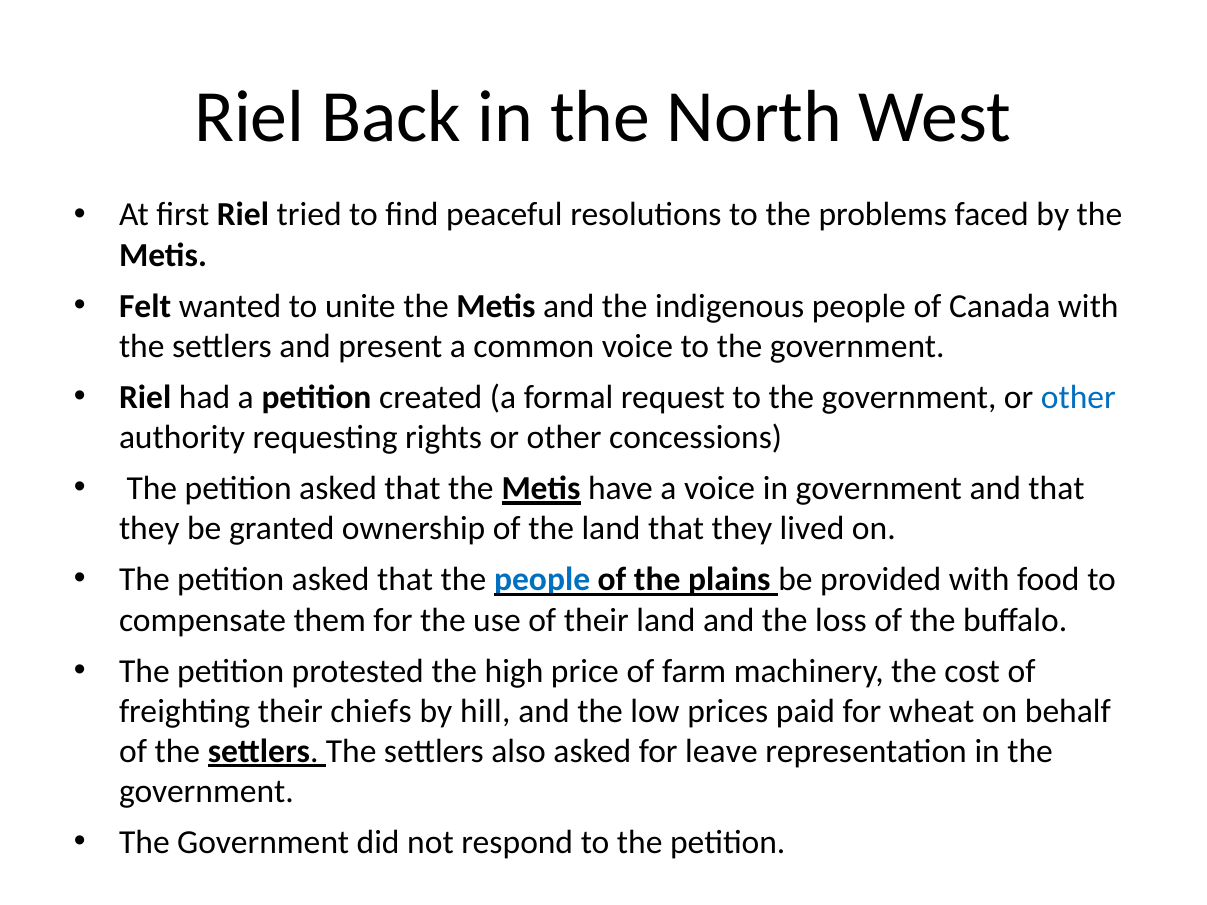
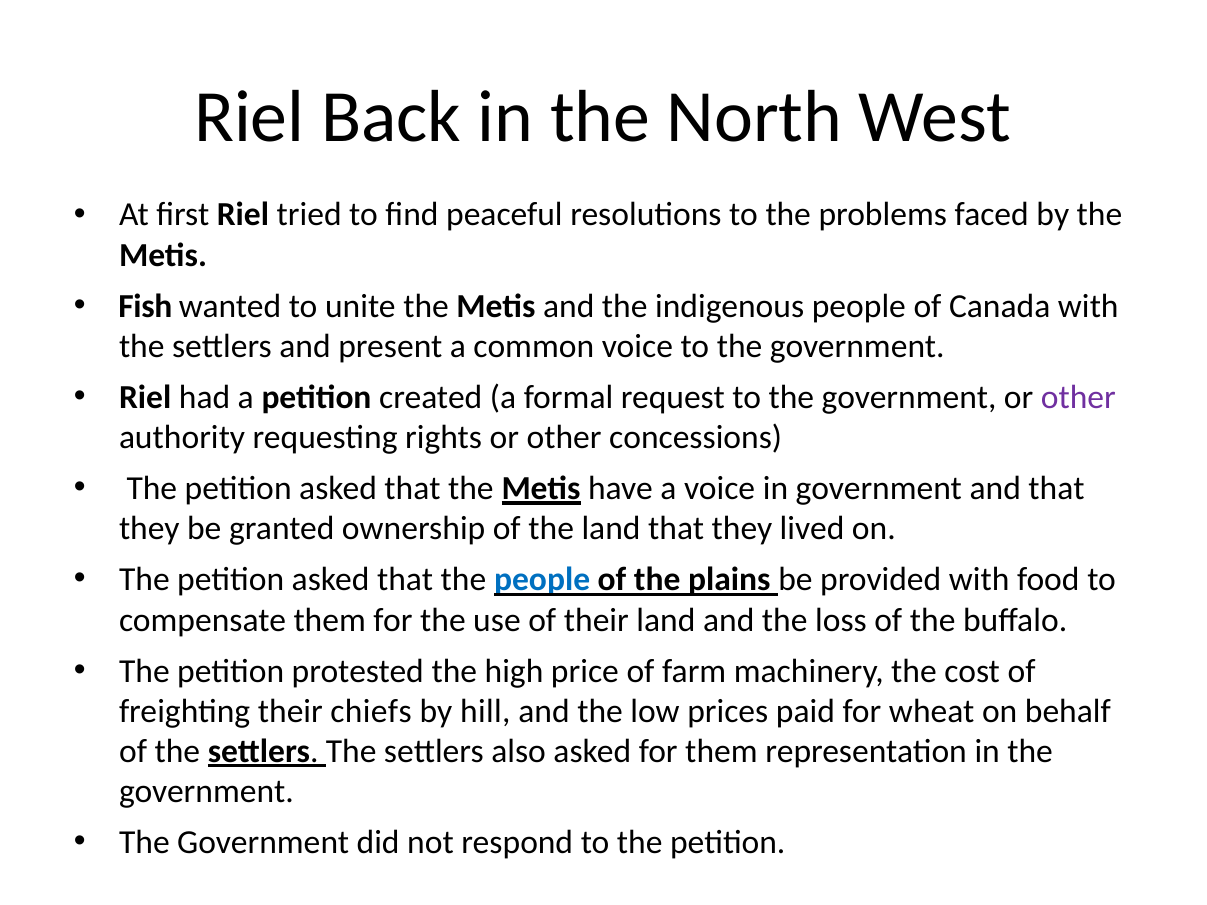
Felt: Felt -> Fish
other at (1078, 397) colour: blue -> purple
for leave: leave -> them
